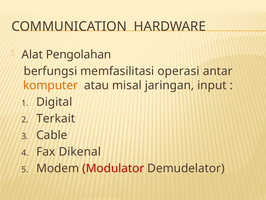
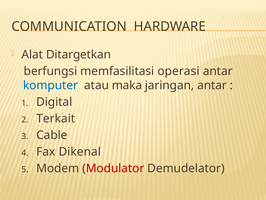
Pengolahan: Pengolahan -> Ditargetkan
komputer colour: orange -> blue
misal: misal -> maka
jaringan input: input -> antar
